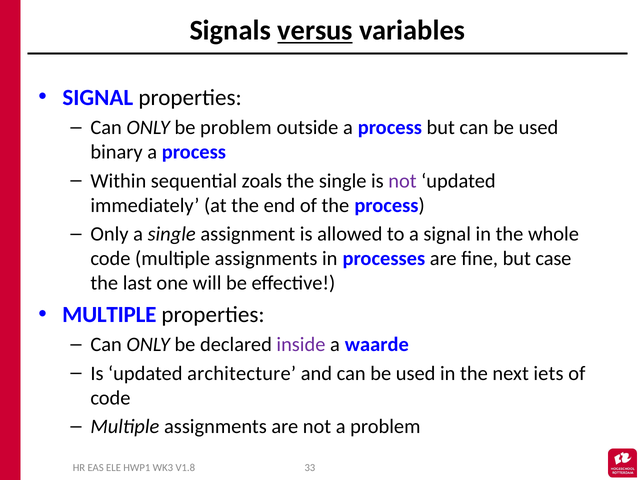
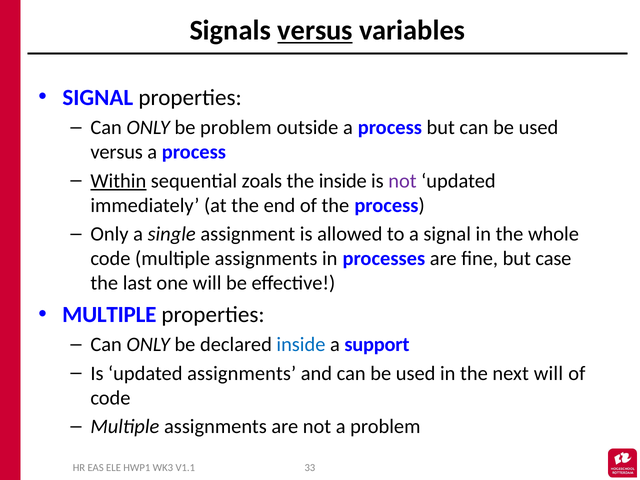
binary at (117, 152): binary -> versus
Within underline: none -> present
the single: single -> inside
inside at (301, 345) colour: purple -> blue
waarde: waarde -> support
updated architecture: architecture -> assignments
next iets: iets -> will
V1.8: V1.8 -> V1.1
